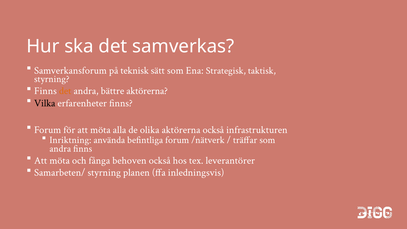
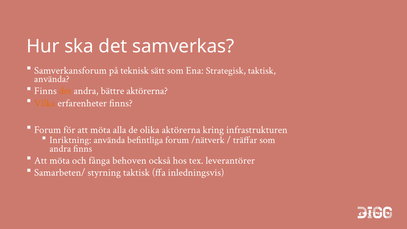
styrning at (52, 79): styrning -> använda
Vilka colour: black -> orange
aktörerna också: också -> kring
styrning planen: planen -> taktisk
